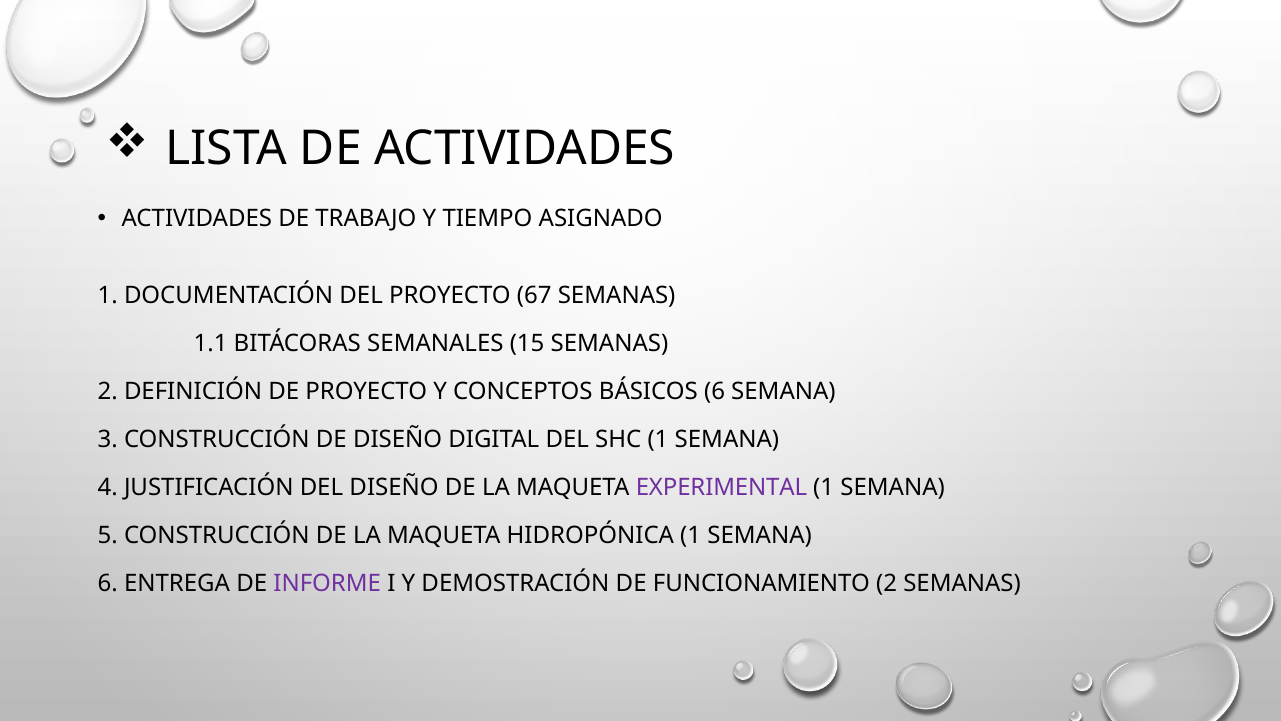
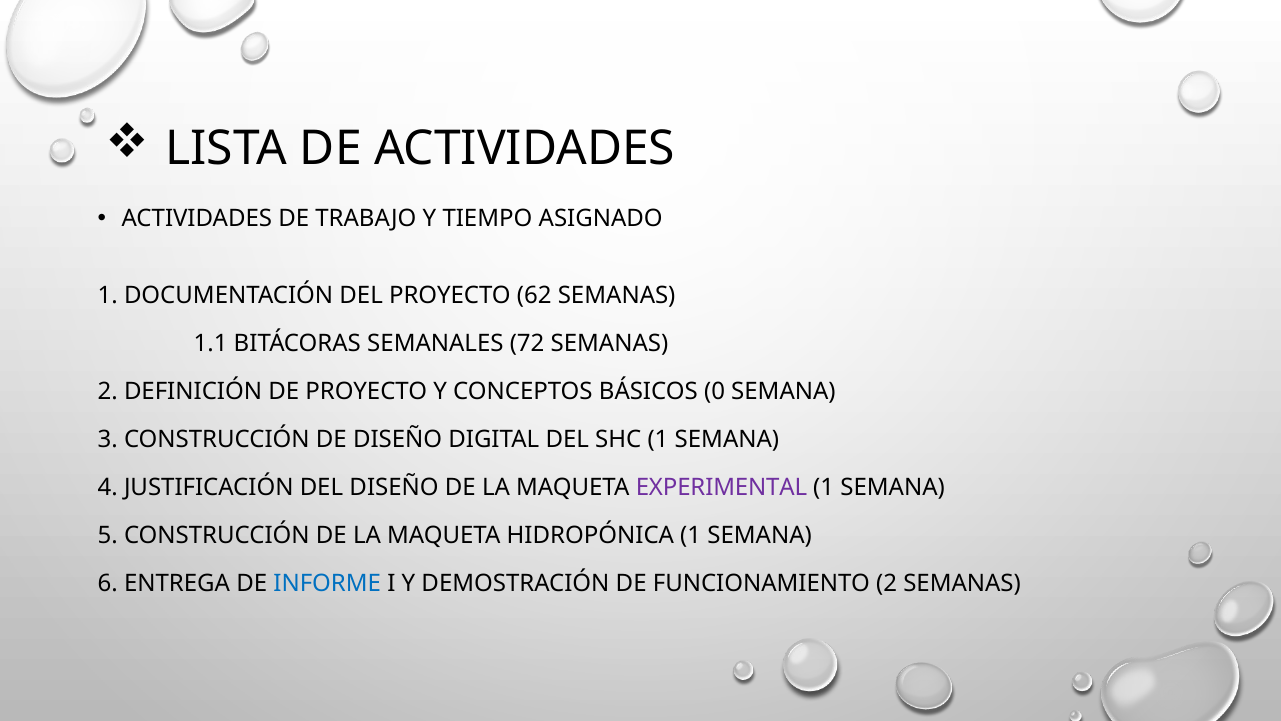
67: 67 -> 62
15: 15 -> 72
BÁSICOS 6: 6 -> 0
INFORME colour: purple -> blue
